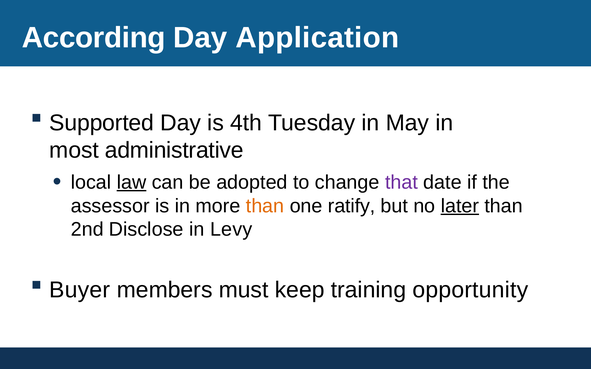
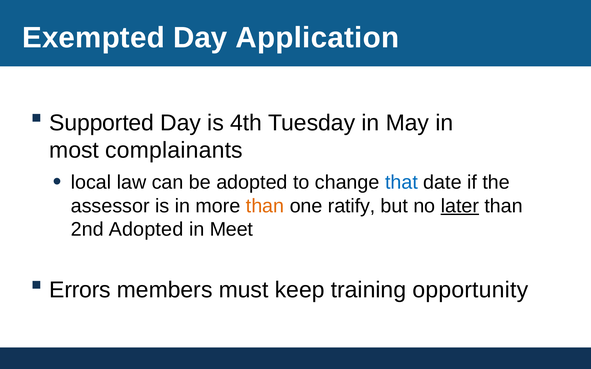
According: According -> Exempted
administrative: administrative -> complainants
law underline: present -> none
that colour: purple -> blue
2nd Disclose: Disclose -> Adopted
Levy: Levy -> Meet
Buyer: Buyer -> Errors
